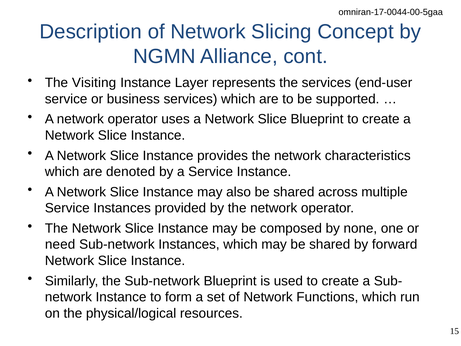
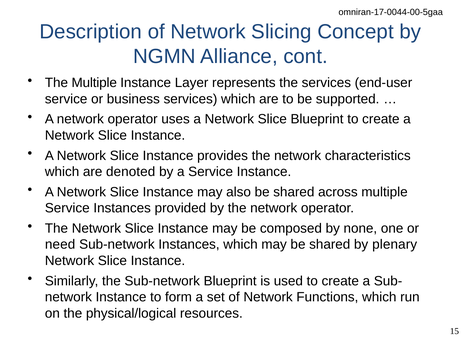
The Visiting: Visiting -> Multiple
forward: forward -> plenary
